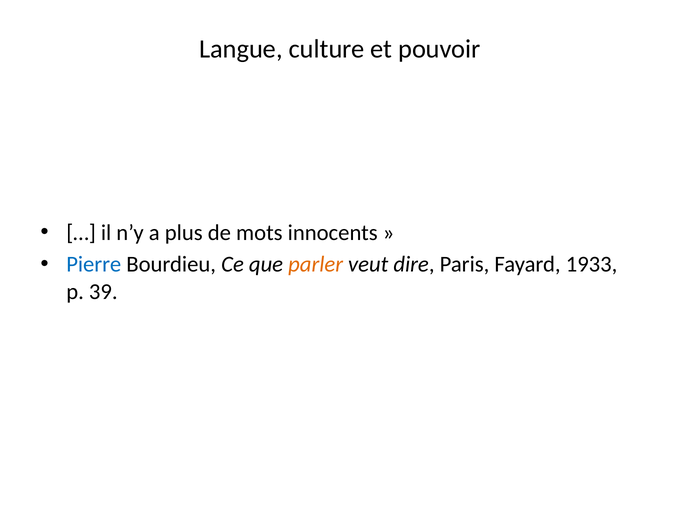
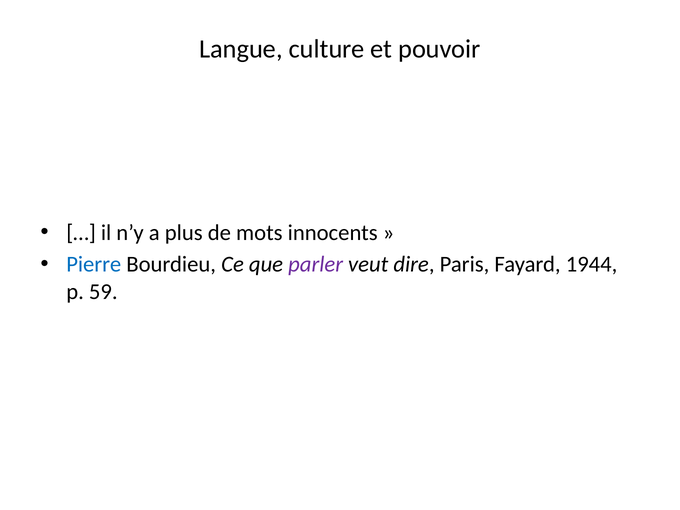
parler colour: orange -> purple
1933: 1933 -> 1944
39: 39 -> 59
